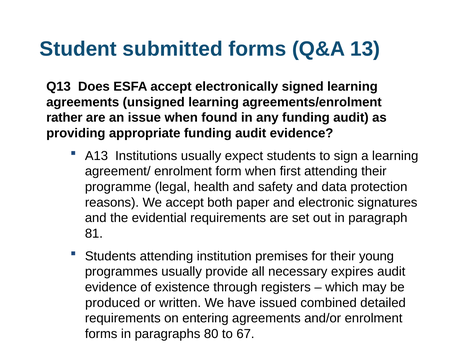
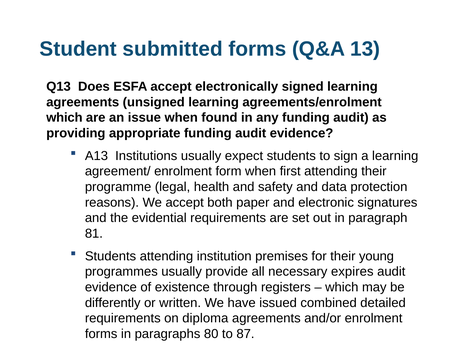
rather at (64, 118): rather -> which
produced: produced -> differently
entering: entering -> diploma
67: 67 -> 87
